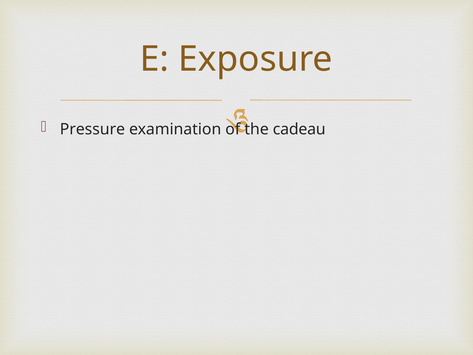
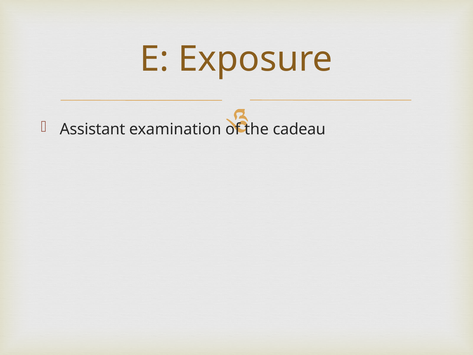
Pressure: Pressure -> Assistant
